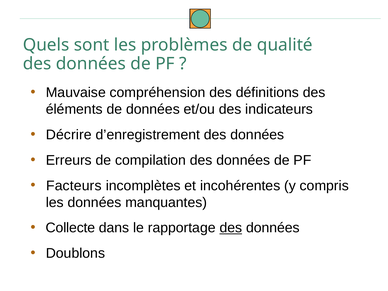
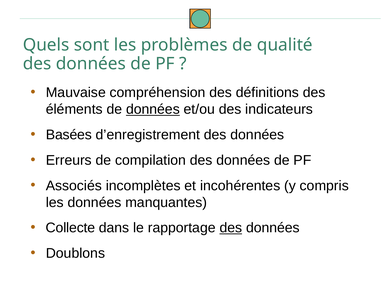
données at (153, 109) underline: none -> present
Décrire: Décrire -> Basées
Facteurs: Facteurs -> Associés
